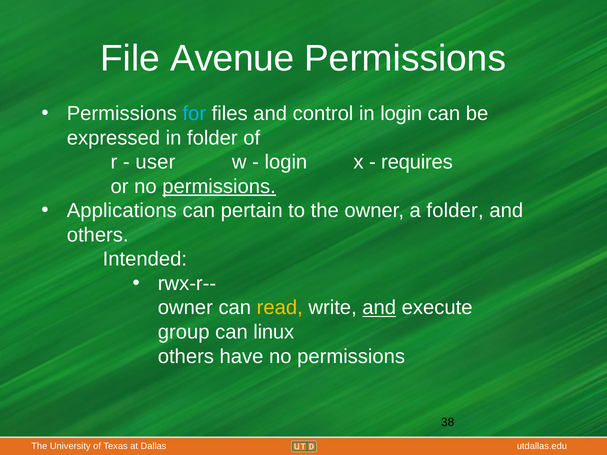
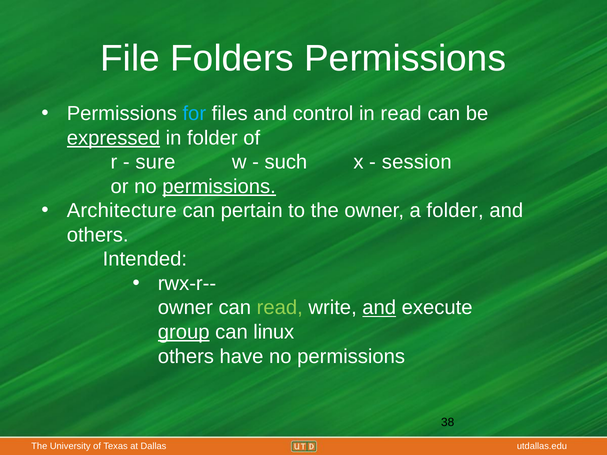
Avenue: Avenue -> Folders
in login: login -> read
expressed underline: none -> present
user: user -> sure
login at (286, 162): login -> such
requires: requires -> session
Applications: Applications -> Architecture
read at (280, 308) colour: yellow -> light green
group underline: none -> present
